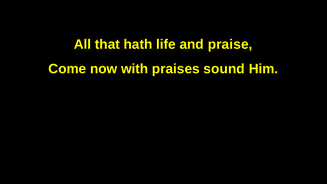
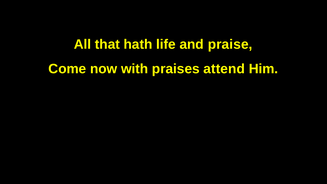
sound: sound -> attend
